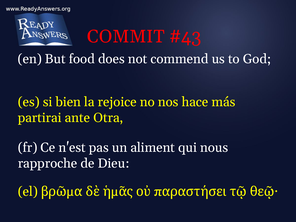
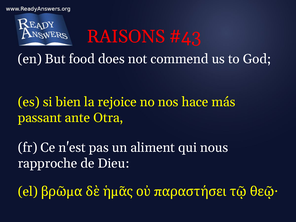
COMMIT: COMMIT -> RAISONS
partirai: partirai -> passant
